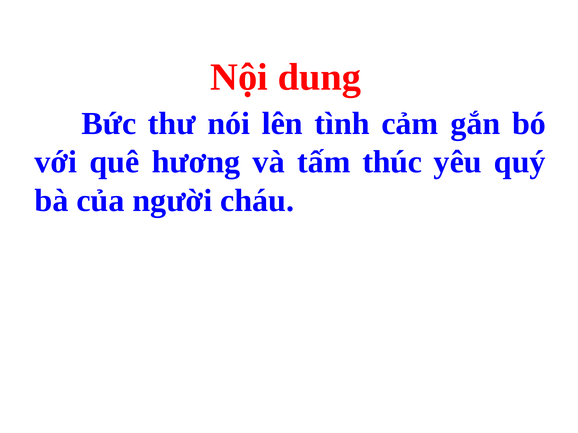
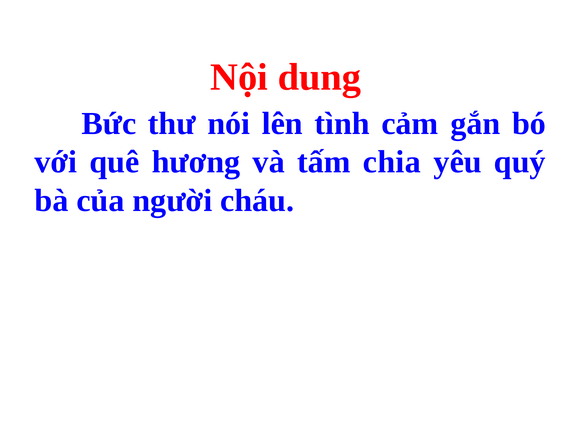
thúc: thúc -> chia
